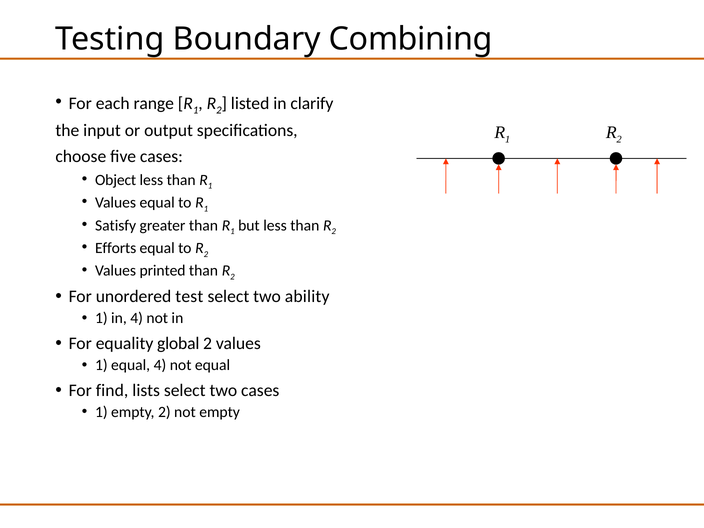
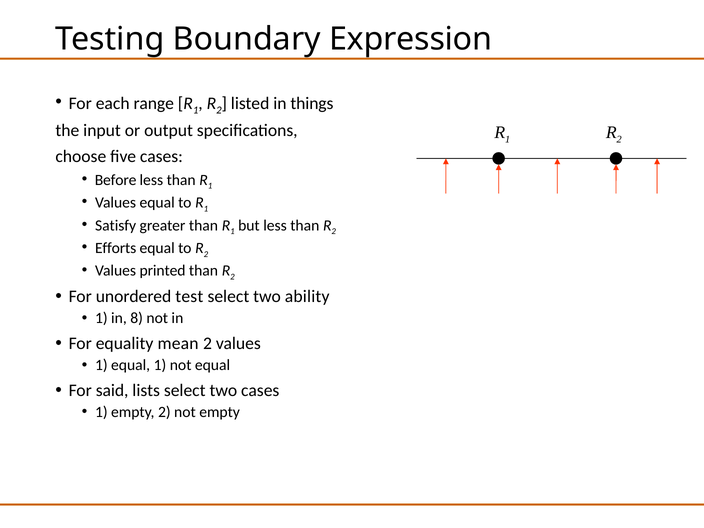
Combining: Combining -> Expression
clarify: clarify -> things
Object: Object -> Before
in 4: 4 -> 8
global: global -> mean
equal 4: 4 -> 1
find: find -> said
